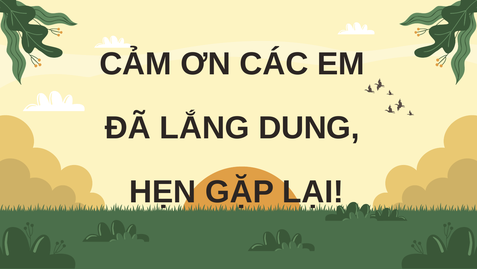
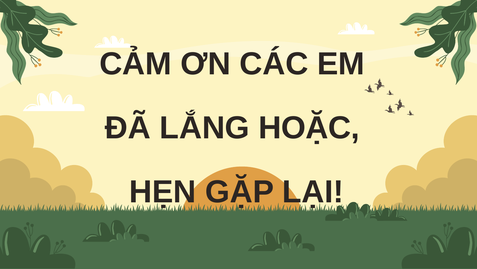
DUNG: DUNG -> HOẶC
